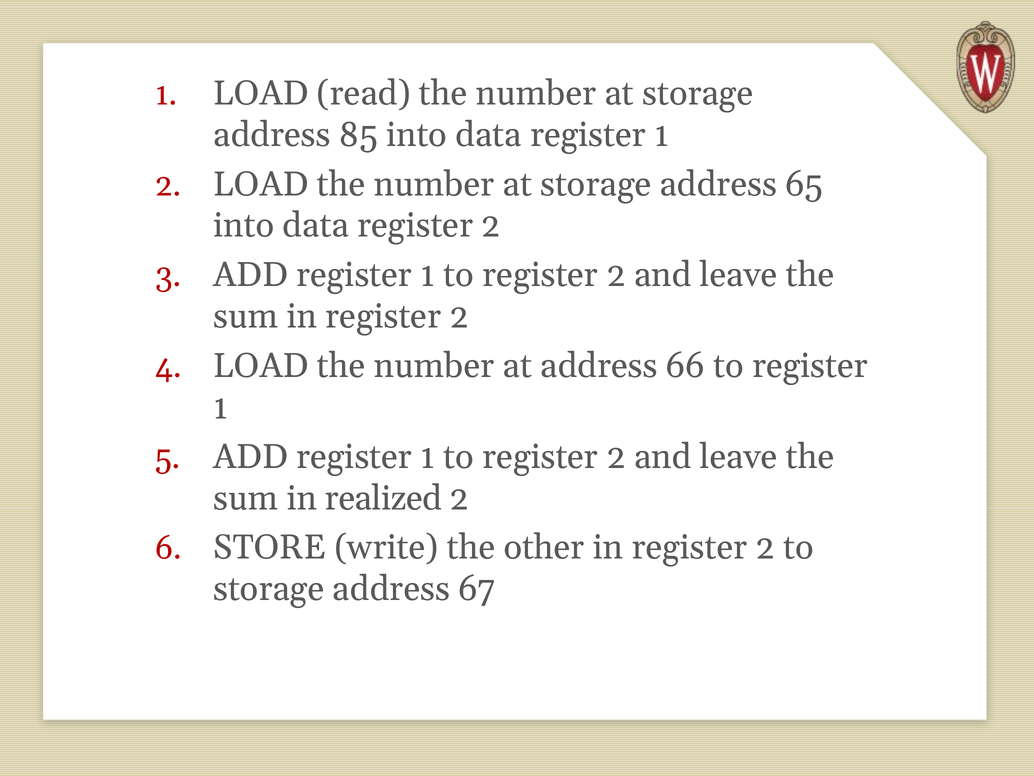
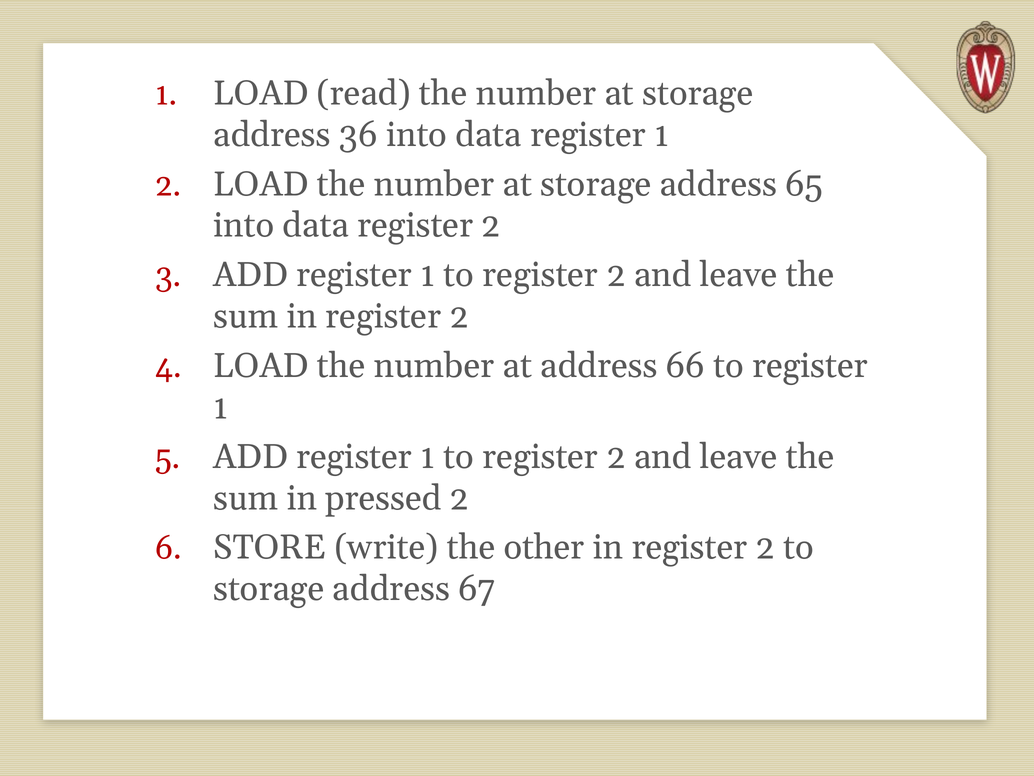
85: 85 -> 36
realized: realized -> pressed
